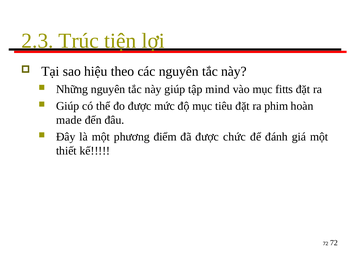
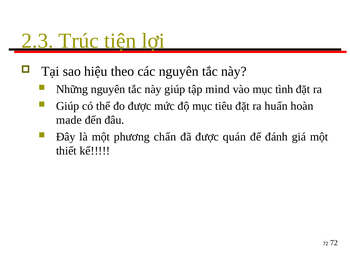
fitts: fitts -> tình
phim: phim -> huấn
điểm: điểm -> chẩn
chức: chức -> quán
